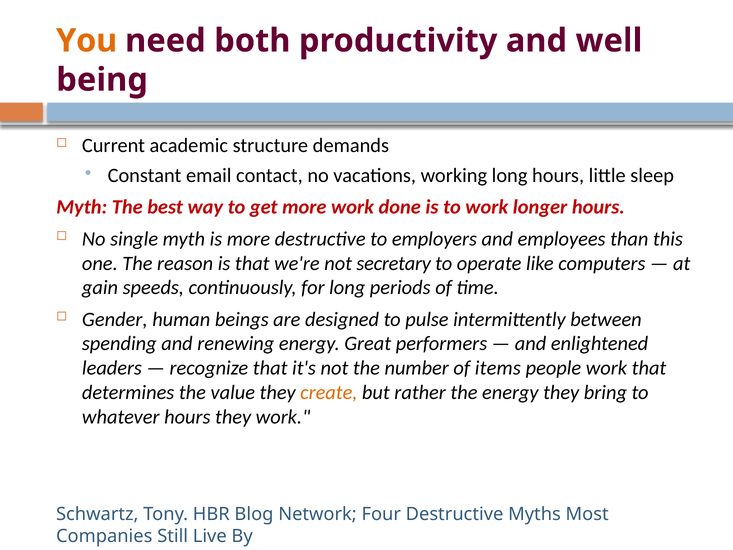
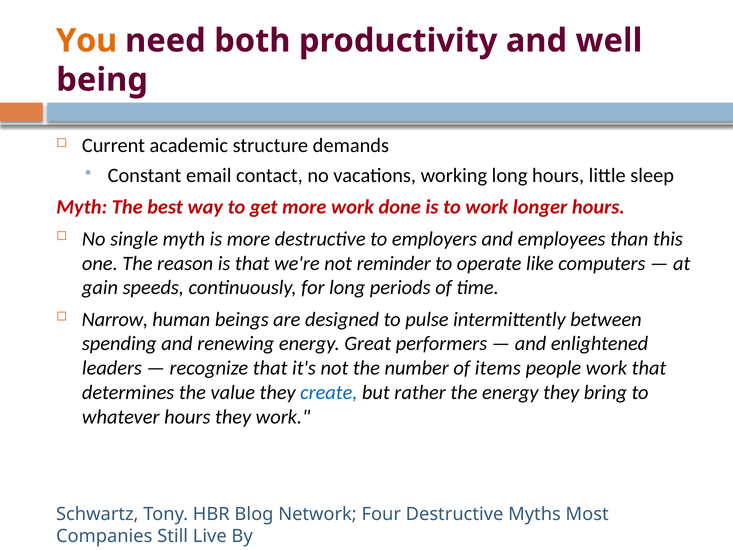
secretary: secretary -> reminder
Gender: Gender -> Narrow
create colour: orange -> blue
